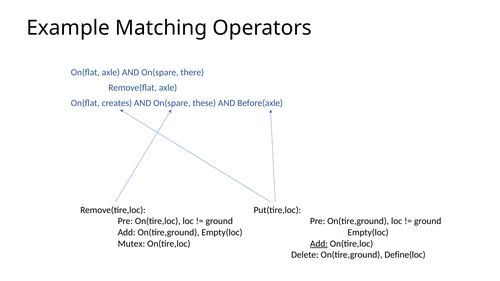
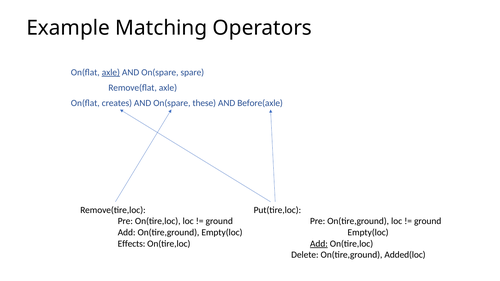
axle at (111, 72) underline: none -> present
there: there -> spare
Mutex: Mutex -> Effects
Define(loc: Define(loc -> Added(loc
